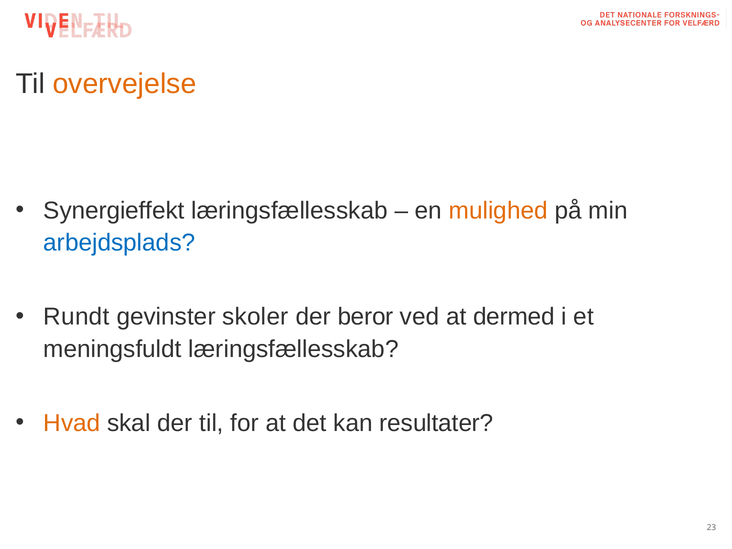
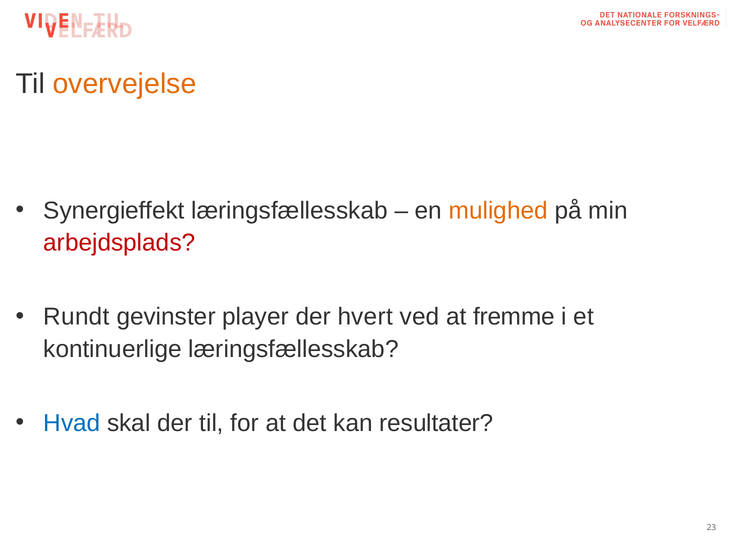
arbejdsplads colour: blue -> red
skoler: skoler -> player
beror: beror -> hvert
dermed: dermed -> fremme
meningsfuldt: meningsfuldt -> kontinuerlige
Hvad colour: orange -> blue
